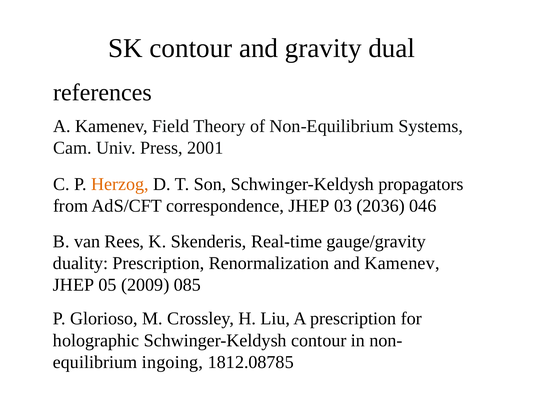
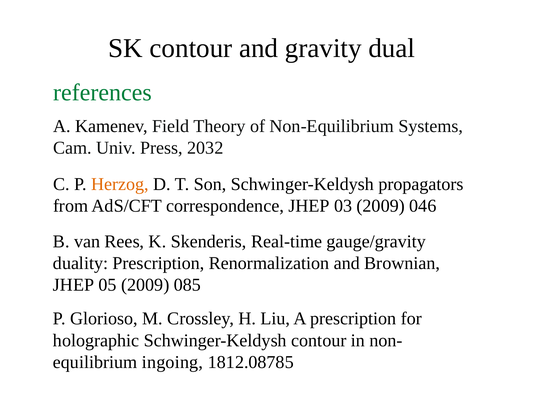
references colour: black -> green
2001: 2001 -> 2032
03 2036: 2036 -> 2009
and Kamenev: Kamenev -> Brownian
